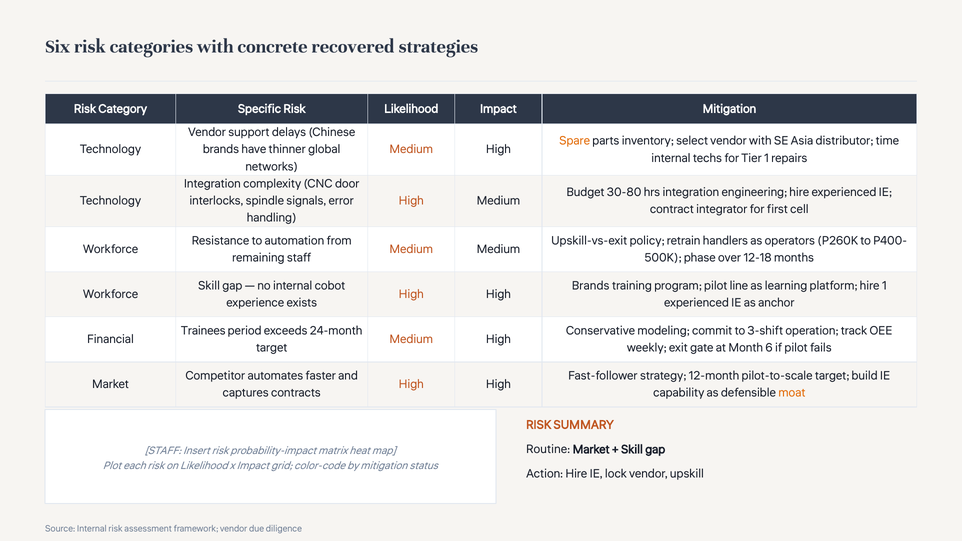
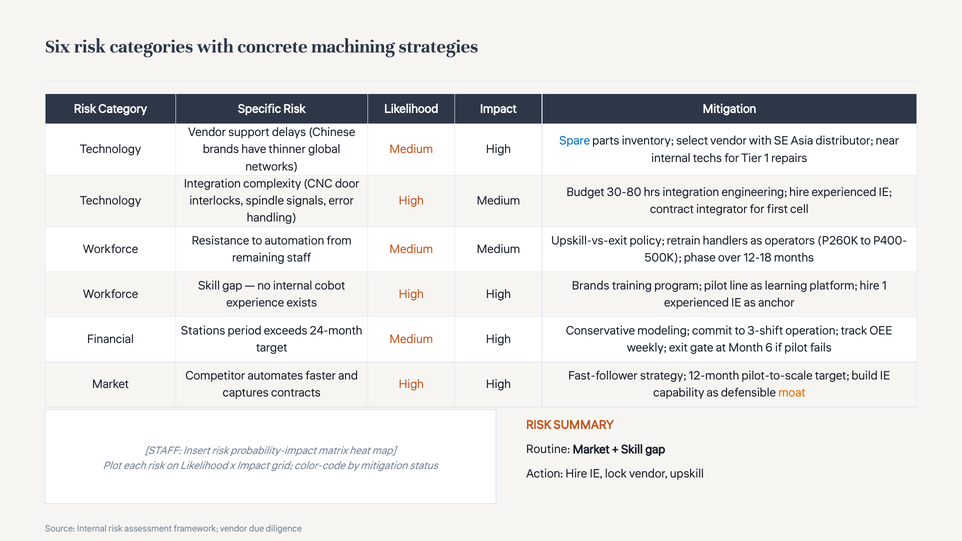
recovered: recovered -> machining
Spare colour: orange -> blue
time: time -> near
Trainees: Trainees -> Stations
